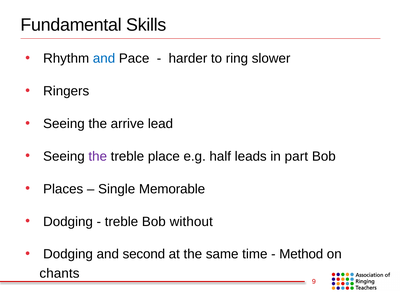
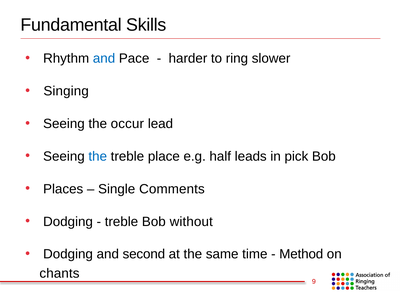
Ringers: Ringers -> Singing
arrive: arrive -> occur
the at (98, 156) colour: purple -> blue
part: part -> pick
Memorable: Memorable -> Comments
